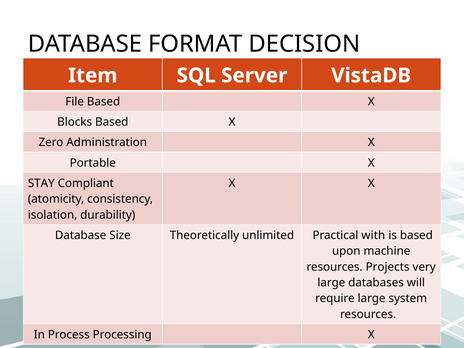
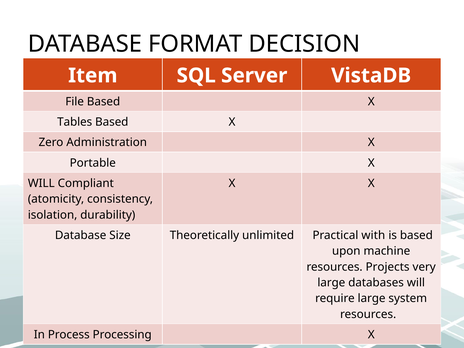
Blocks: Blocks -> Tables
STAY at (41, 183): STAY -> WILL
